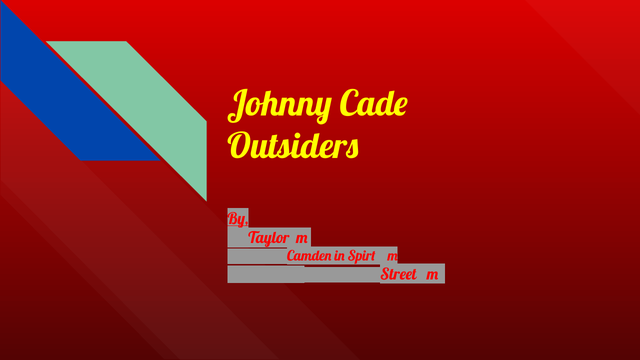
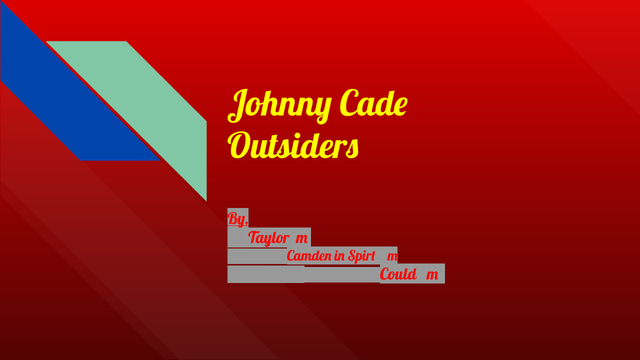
Street: Street -> Could
